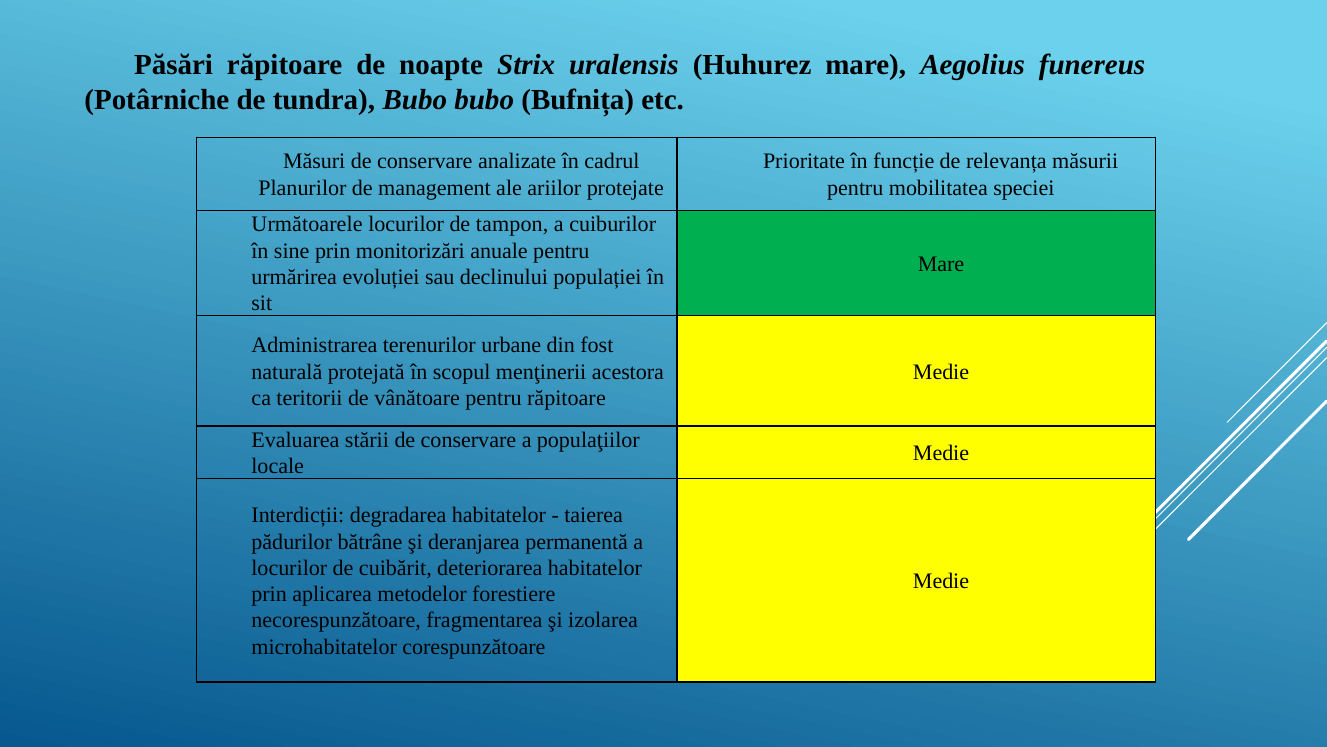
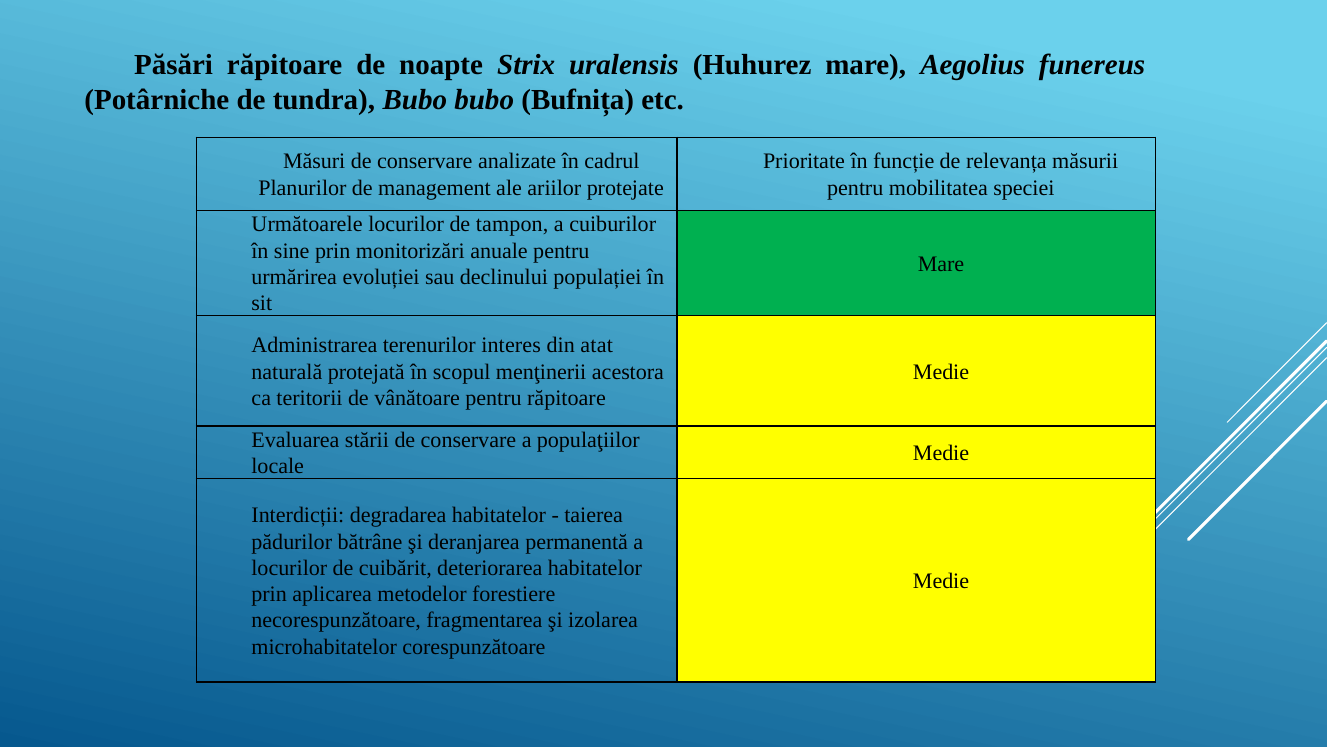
urbane: urbane -> interes
fost: fost -> atat
